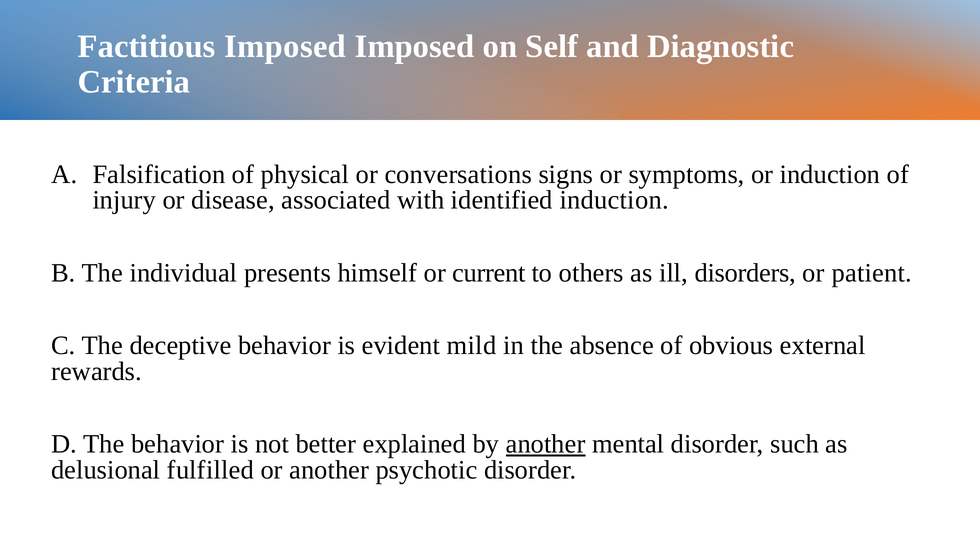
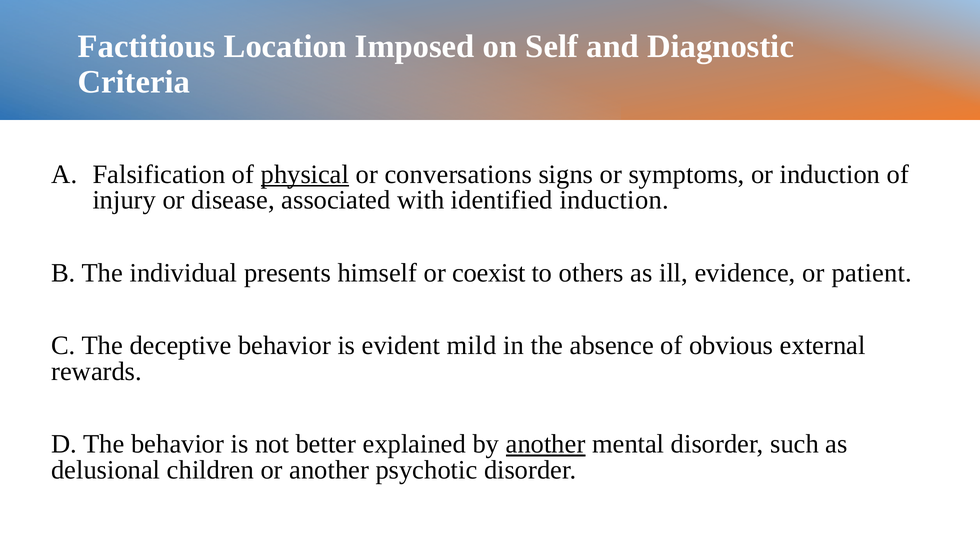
Factitious Imposed: Imposed -> Location
physical underline: none -> present
current: current -> coexist
disorders: disorders -> evidence
fulfilled: fulfilled -> children
